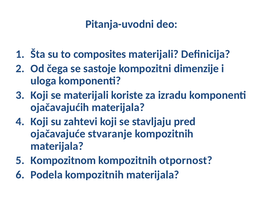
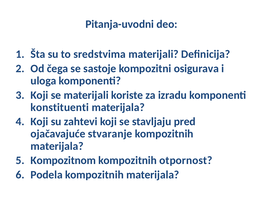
composites: composites -> sredstvima
dimenzije: dimenzije -> osigurava
ojačavajućih: ojačavajućih -> konstituenti
